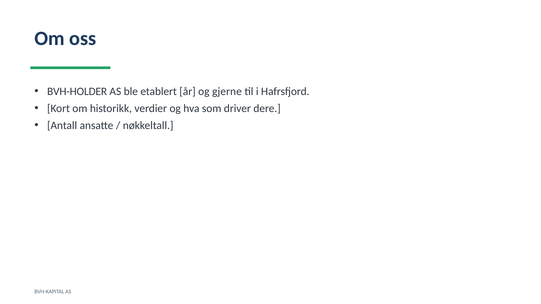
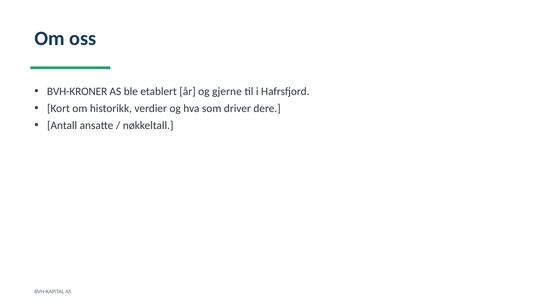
BVH-HOLDER: BVH-HOLDER -> BVH-KRONER
